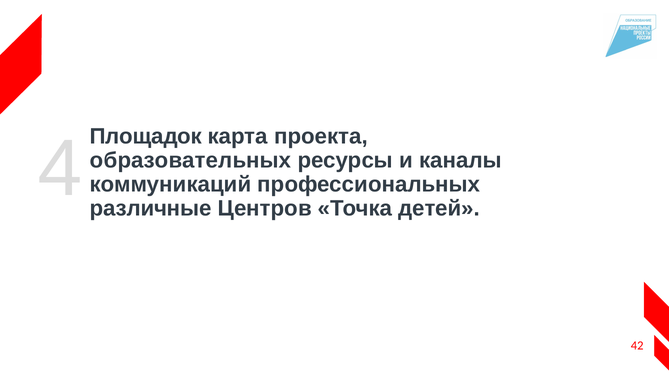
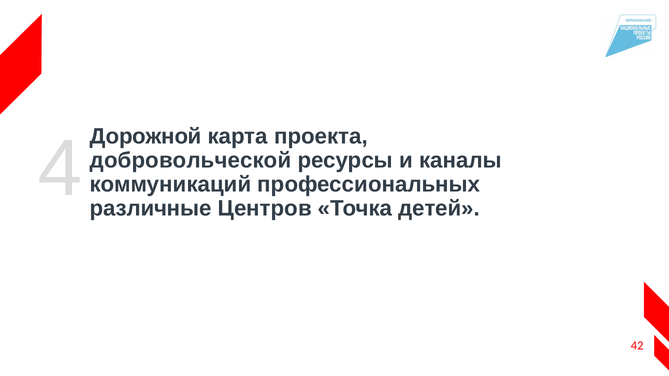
Площадок: Площадок -> Дорожной
образовательных: образовательных -> добровольческой
